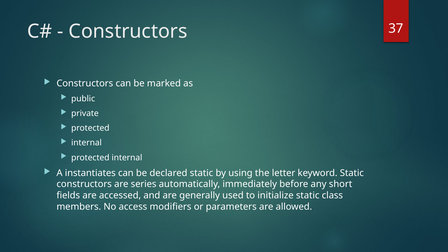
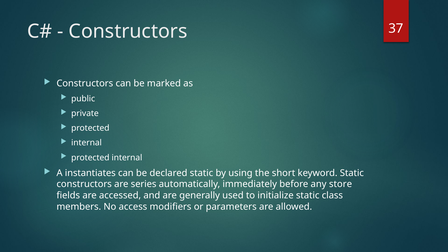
letter: letter -> short
short: short -> store
